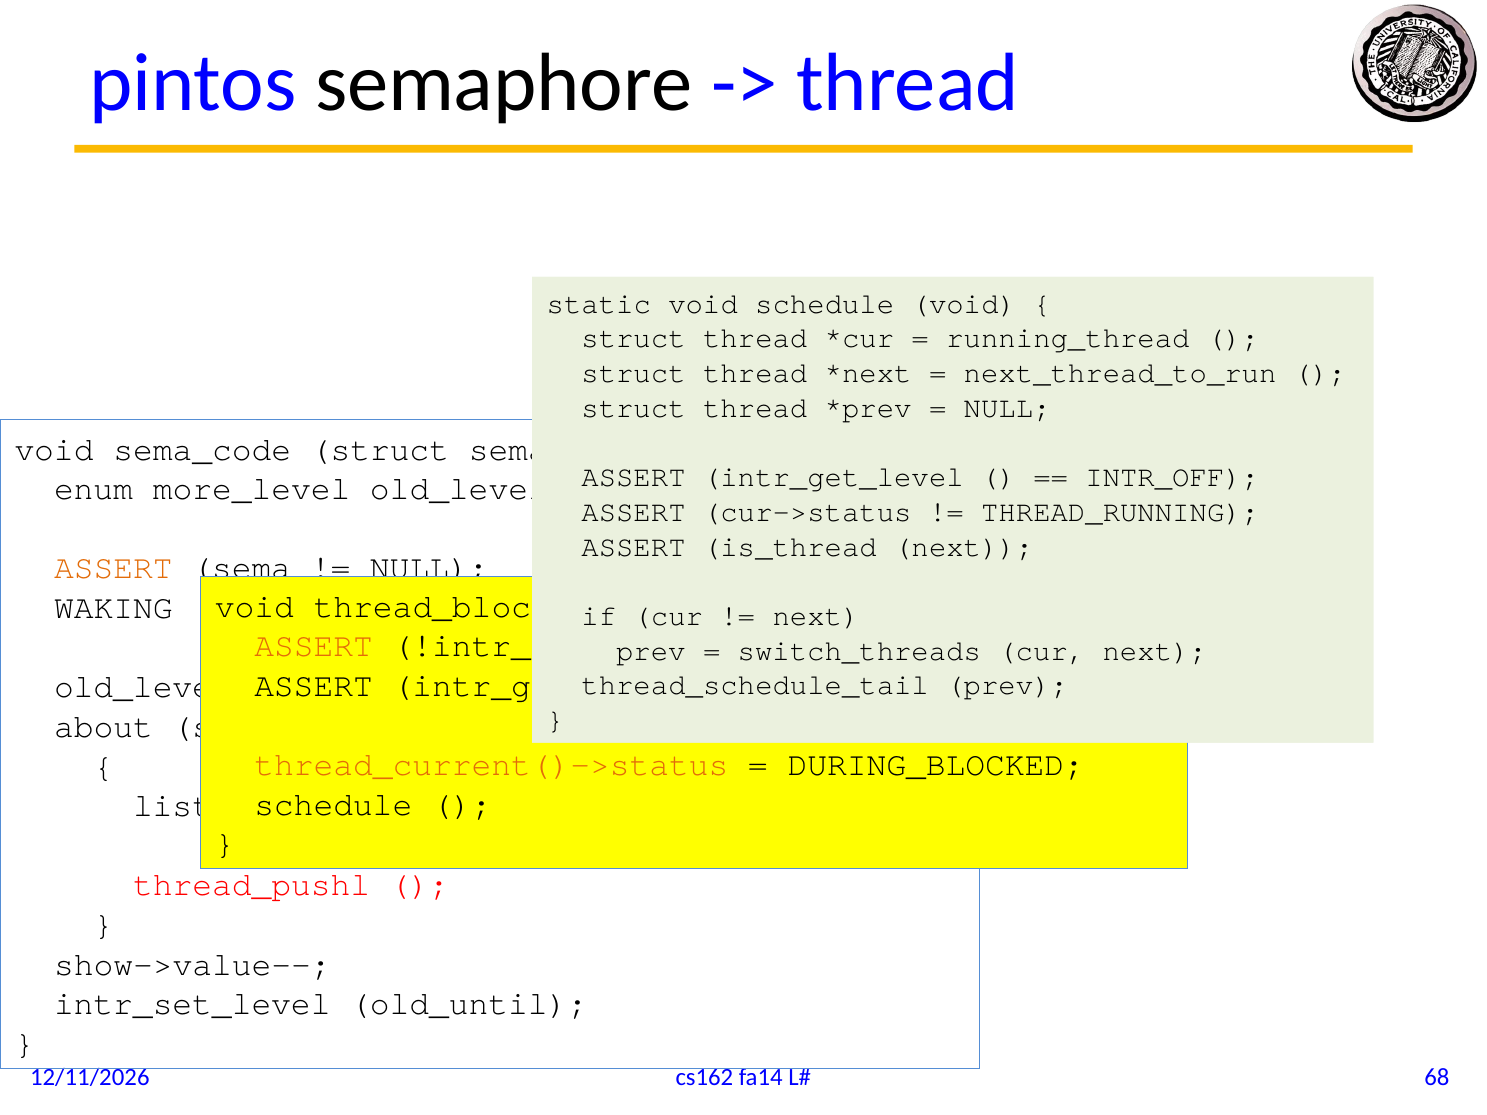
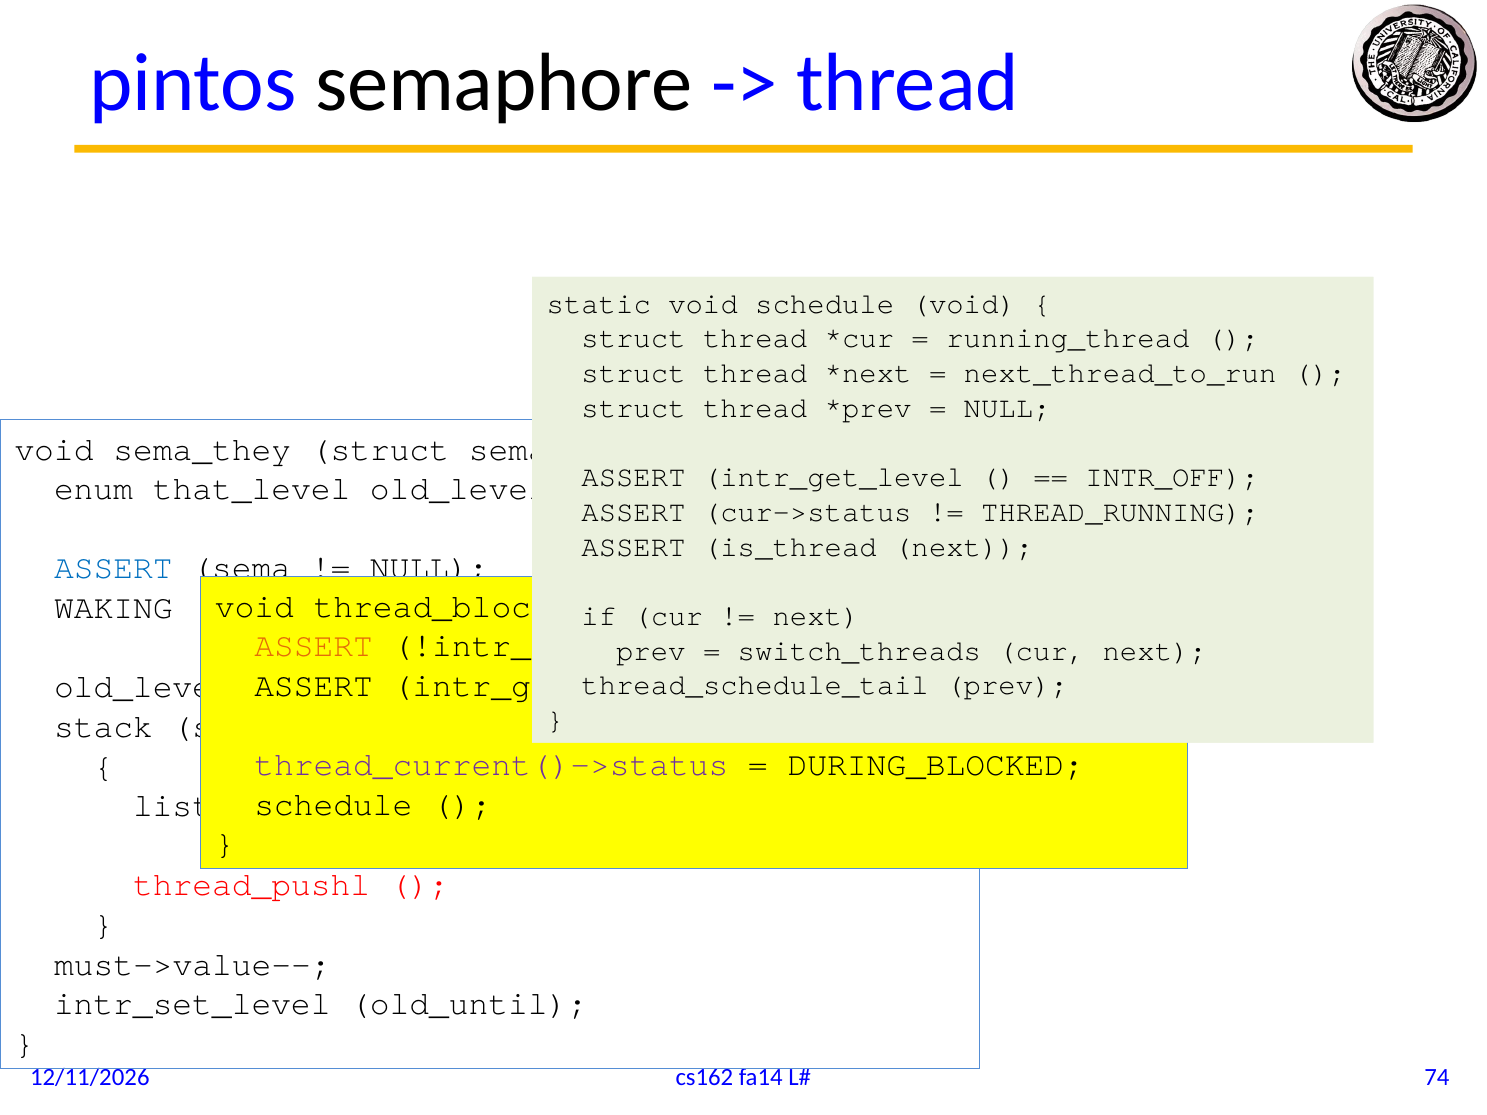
sema_code: sema_code -> sema_they
more_level: more_level -> that_level
ASSERT at (113, 568) colour: orange -> blue
about: about -> stack
thread_current()->status colour: orange -> purple
show->value--: show->value-- -> must->value--
68: 68 -> 74
